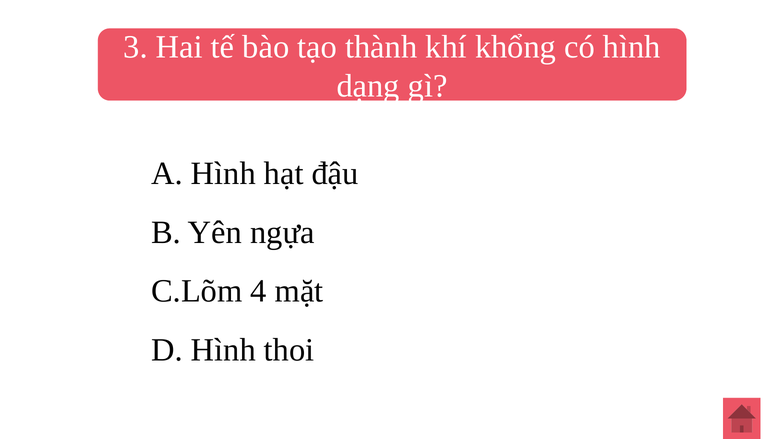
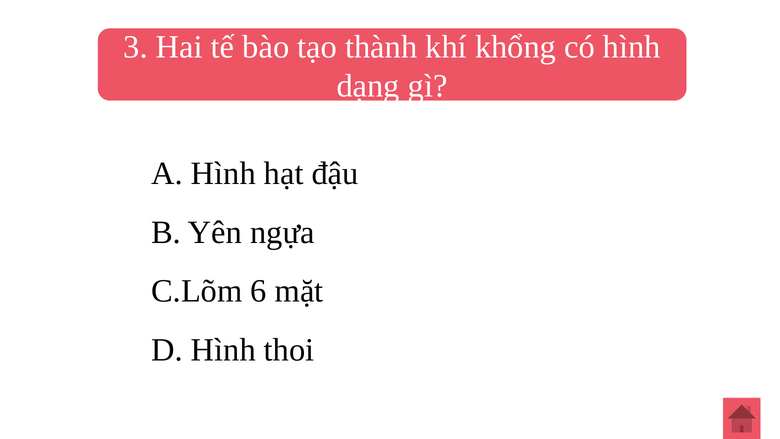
4: 4 -> 6
